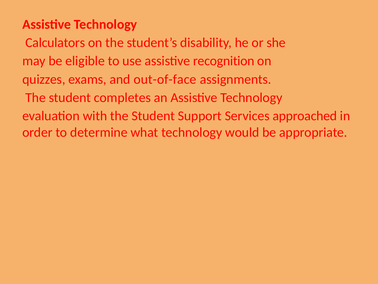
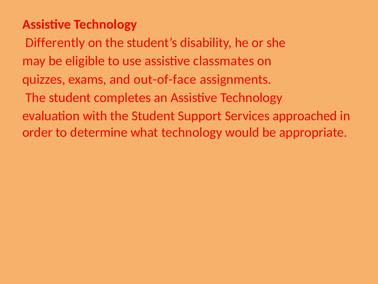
Calculators: Calculators -> Differently
recognition: recognition -> classmates
